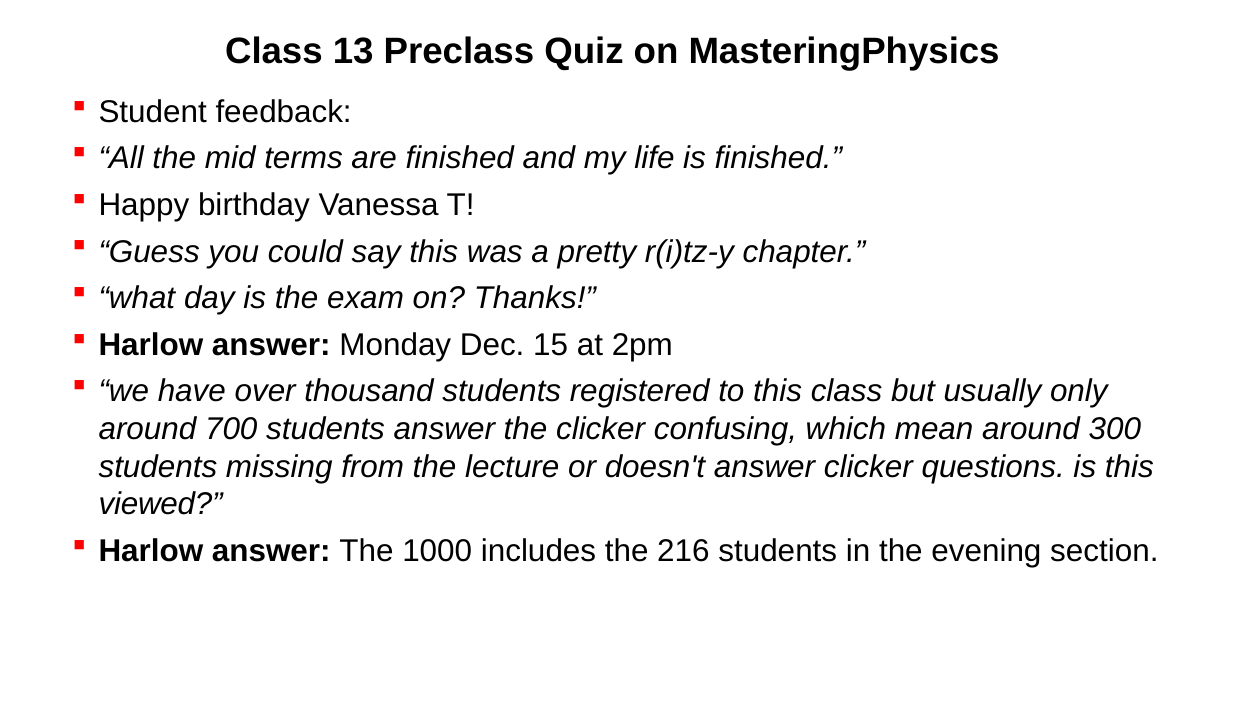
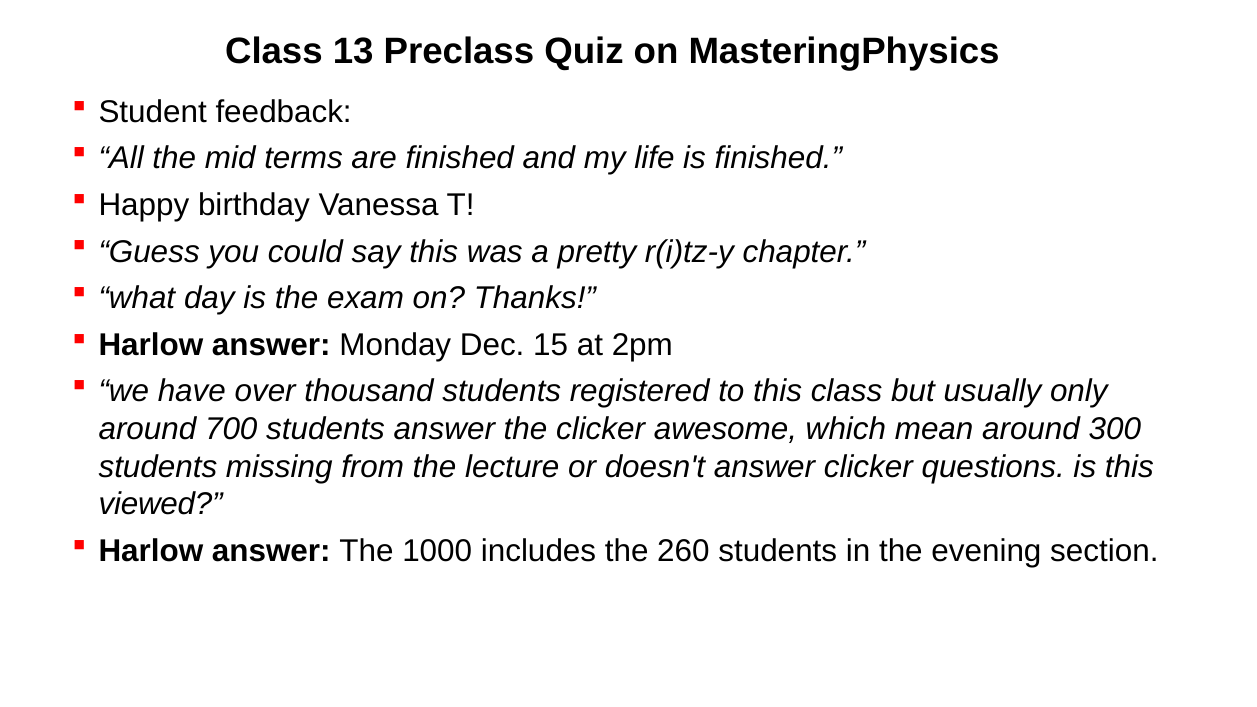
confusing: confusing -> awesome
216: 216 -> 260
